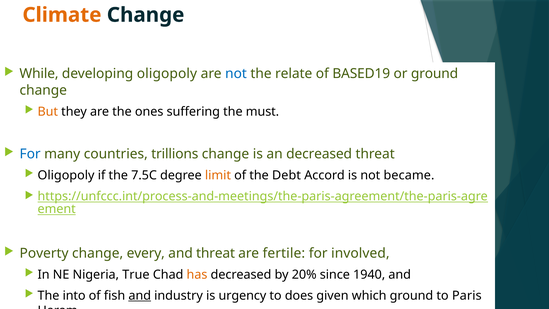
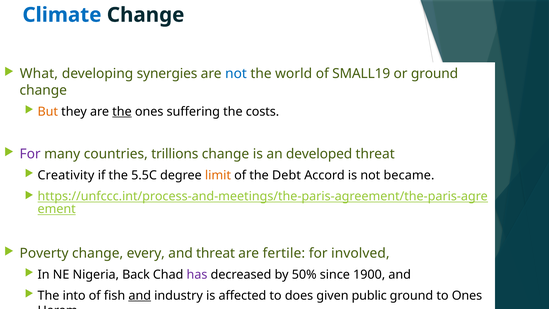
Climate colour: orange -> blue
While: While -> What
developing oligopoly: oligopoly -> synergies
relate: relate -> world
BASED19: BASED19 -> SMALL19
the at (122, 112) underline: none -> present
must: must -> costs
For at (30, 154) colour: blue -> purple
an decreased: decreased -> developed
Oligopoly at (66, 175): Oligopoly -> Creativity
7.5C: 7.5C -> 5.5C
True: True -> Back
has colour: orange -> purple
20%: 20% -> 50%
1940: 1940 -> 1900
urgency: urgency -> affected
which: which -> public
to Paris: Paris -> Ones
